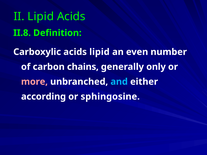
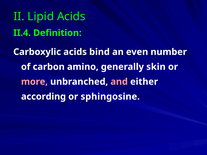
II.8: II.8 -> II.4
acids lipid: lipid -> bind
chains: chains -> amino
only: only -> skin
and colour: light blue -> pink
